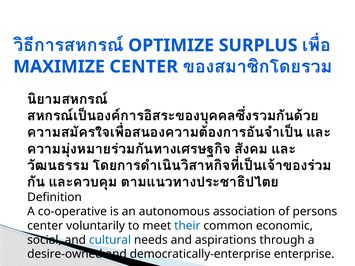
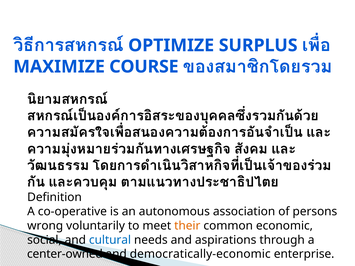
MAXIMIZE CENTER: CENTER -> COURSE
center at (45, 226): center -> wrong
their colour: blue -> orange
desire-owned: desire-owned -> center-owned
democratically-enterprise: democratically-enterprise -> democratically-economic
